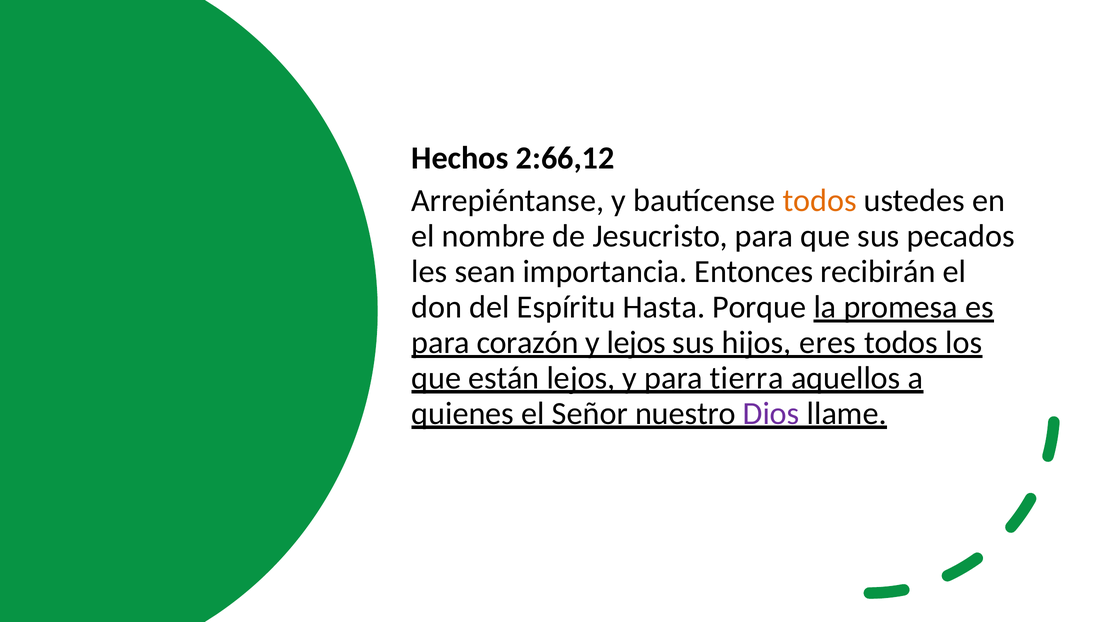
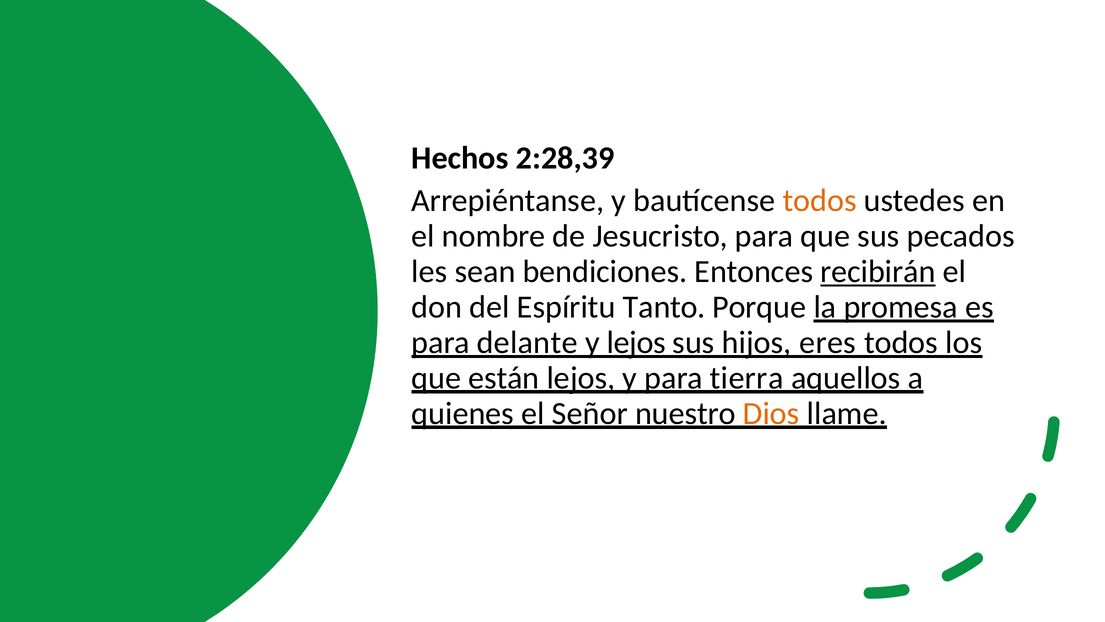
2:66,12: 2:66,12 -> 2:28,39
importancia: importancia -> bendiciones
recibirán underline: none -> present
Hasta: Hasta -> Tanto
corazón: corazón -> delante
Dios colour: purple -> orange
